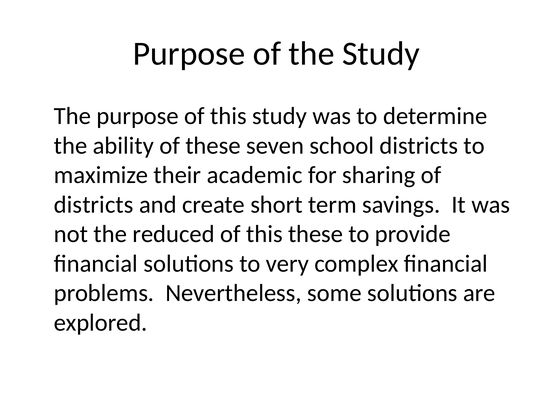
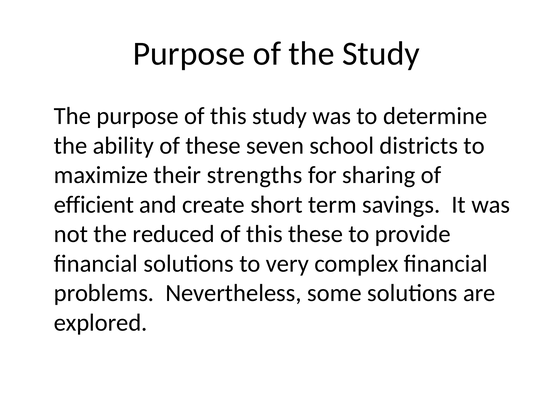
academic: academic -> strengths
districts at (94, 205): districts -> efficient
